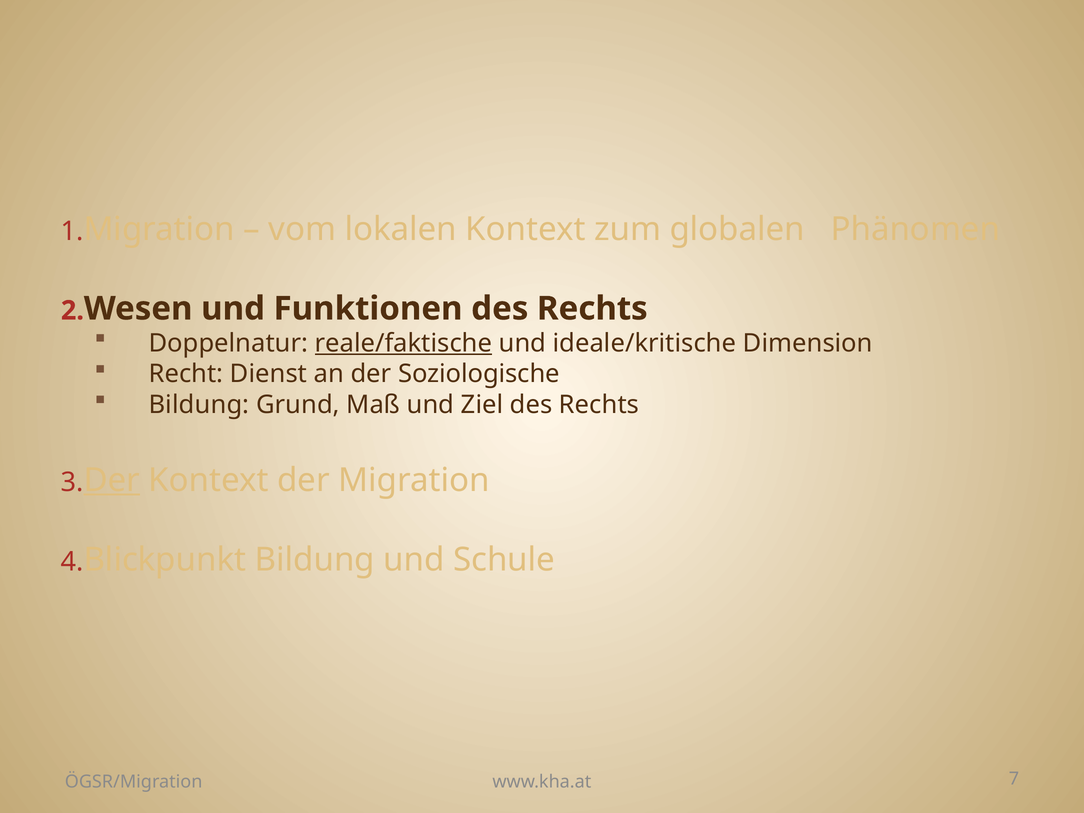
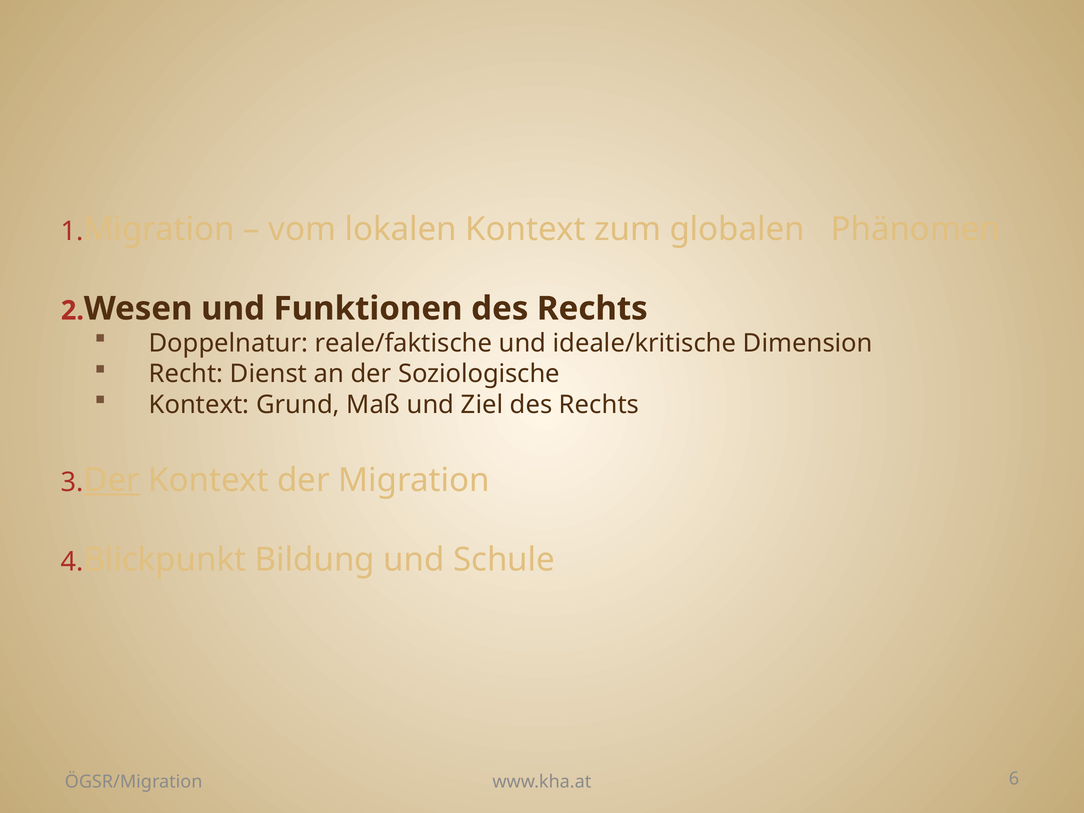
reale/faktische underline: present -> none
Bildung at (199, 405): Bildung -> Kontext
7: 7 -> 6
